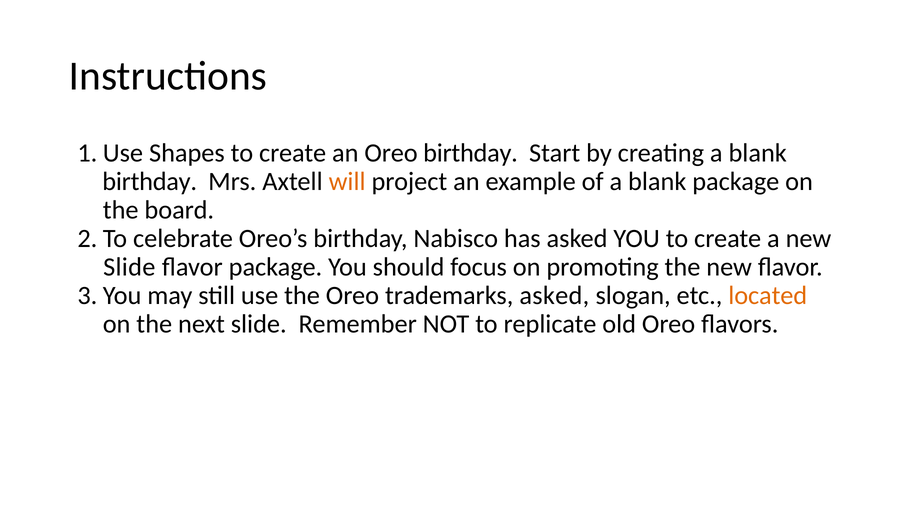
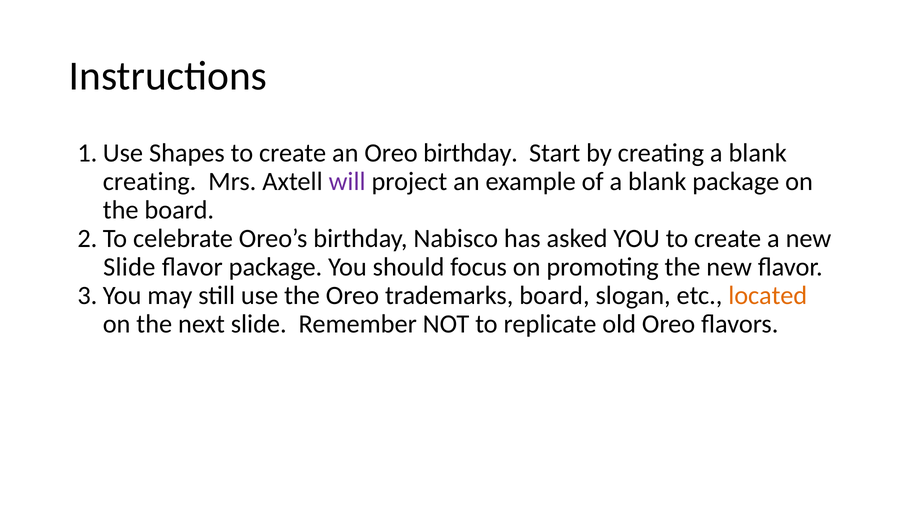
birthday at (150, 181): birthday -> creating
will colour: orange -> purple
trademarks asked: asked -> board
